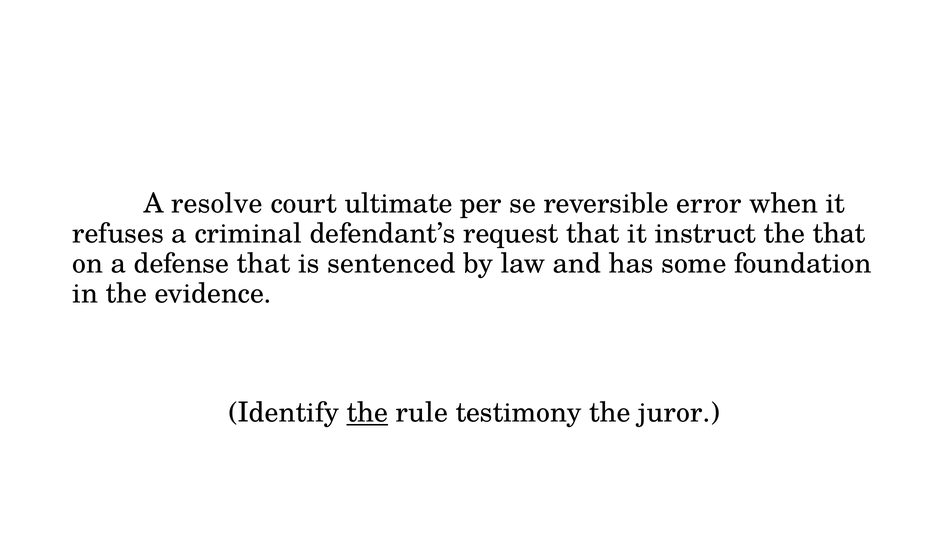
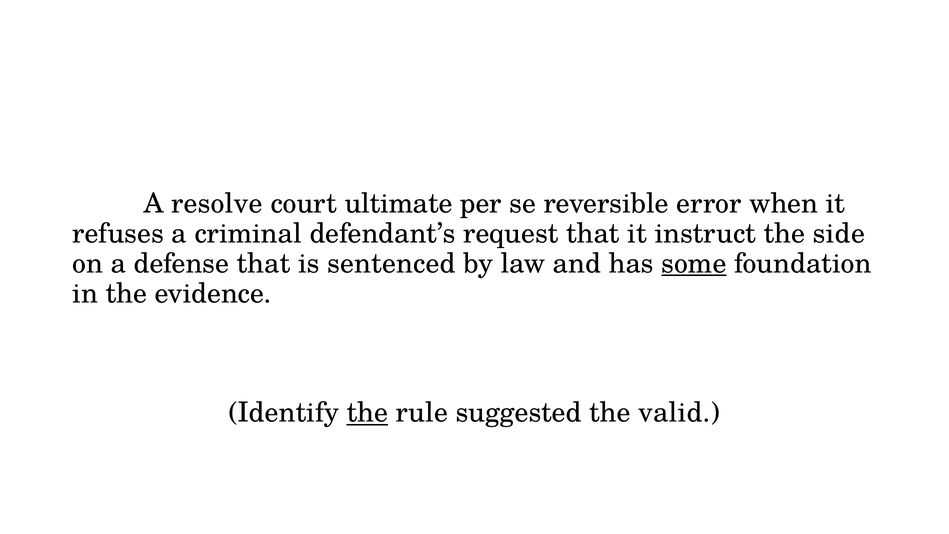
the that: that -> side
some underline: none -> present
testimony: testimony -> suggested
juror: juror -> valid
